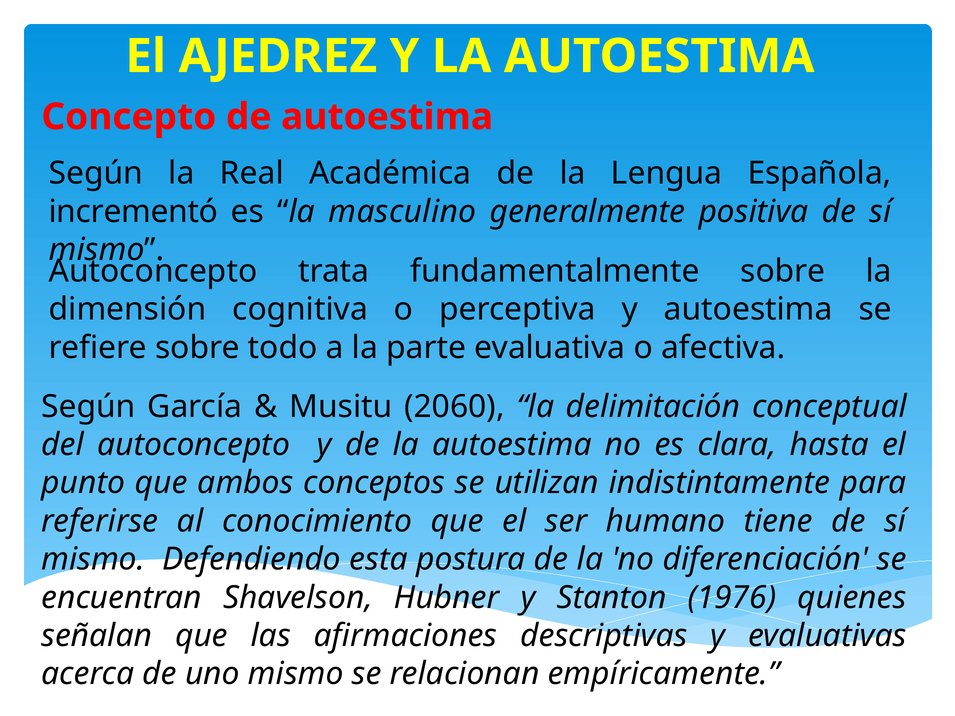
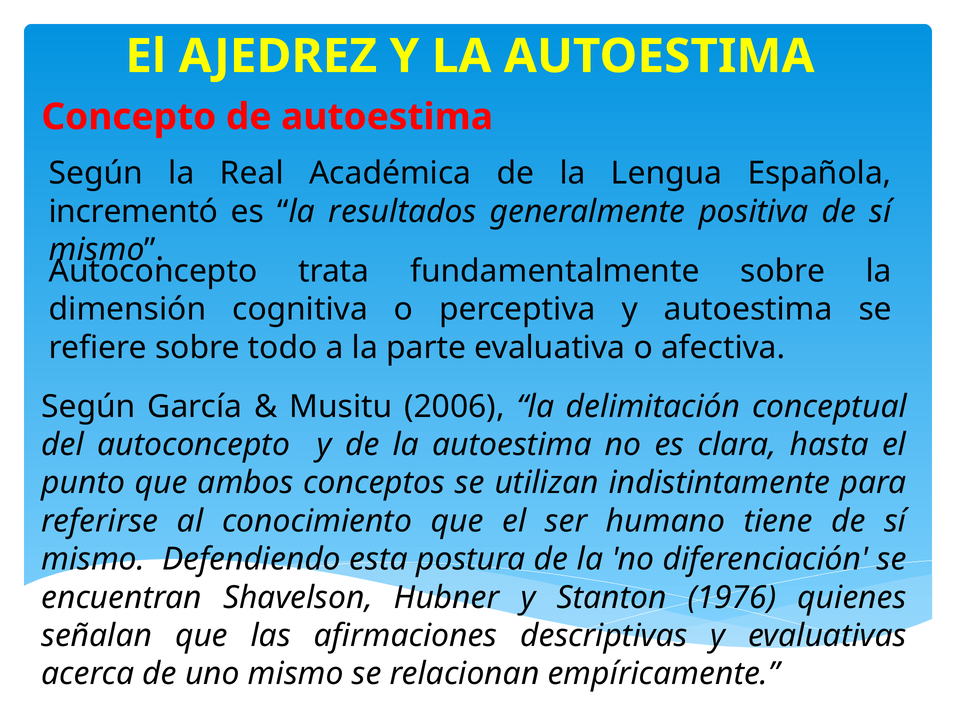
masculino: masculino -> resultados
2060: 2060 -> 2006
